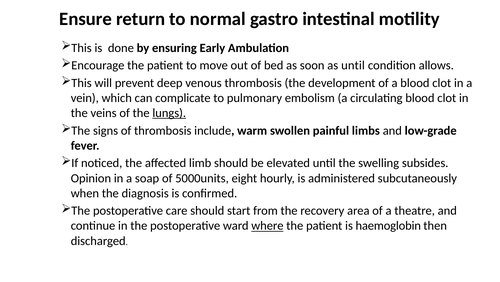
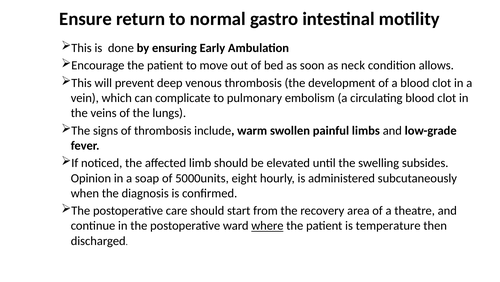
as until: until -> neck
lungs underline: present -> none
haemoglobin: haemoglobin -> temperature
